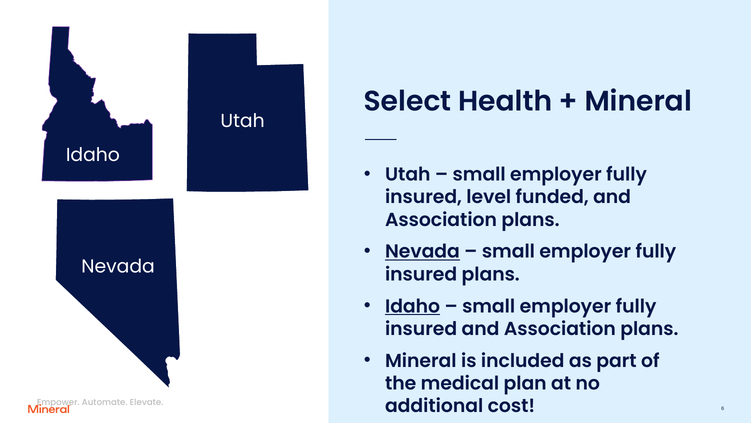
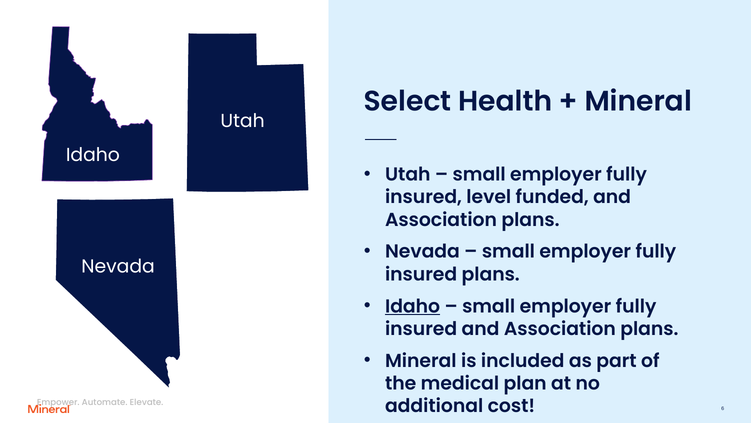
Nevada at (422, 251) underline: present -> none
